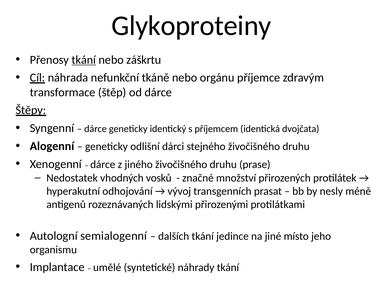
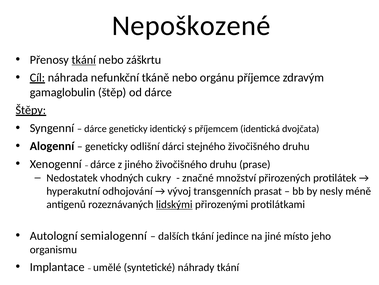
Glykoproteiny: Glykoproteiny -> Nepoškozené
transformace: transformace -> gamaglobulin
vosků: vosků -> cukry
lidskými underline: none -> present
